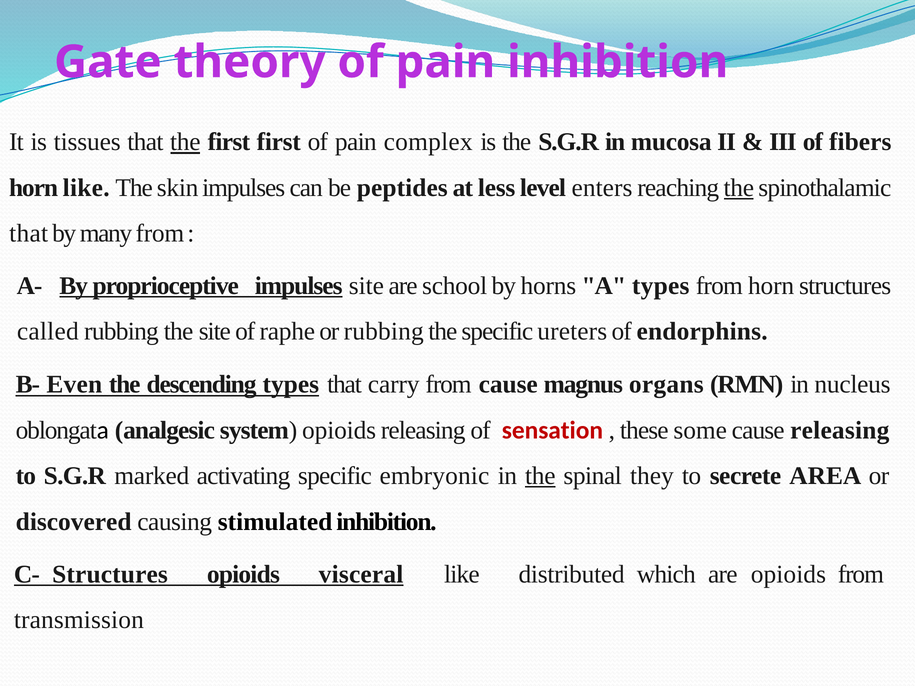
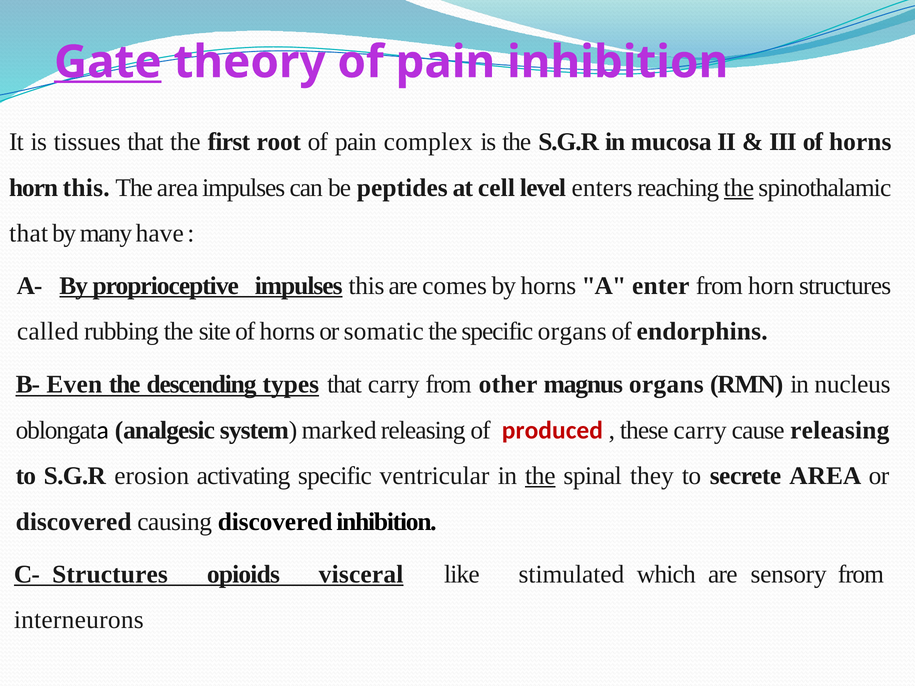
Gate underline: none -> present
the at (185, 142) underline: present -> none
first first: first -> root
III of fibers: fibers -> horns
horn like: like -> this
The skin: skin -> area
less: less -> cell
many from: from -> have
impulses site: site -> this
school: school -> comes
A types: types -> enter
site of raphe: raphe -> horns
or rubbing: rubbing -> somatic
specific ureters: ureters -> organs
from cause: cause -> other
system opioids: opioids -> marked
sensation: sensation -> produced
these some: some -> carry
marked: marked -> erosion
embryonic: embryonic -> ventricular
causing stimulated: stimulated -> discovered
distributed: distributed -> stimulated
are opioids: opioids -> sensory
transmission: transmission -> interneurons
